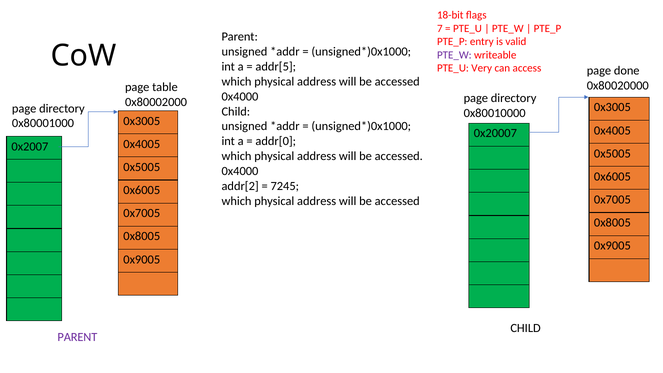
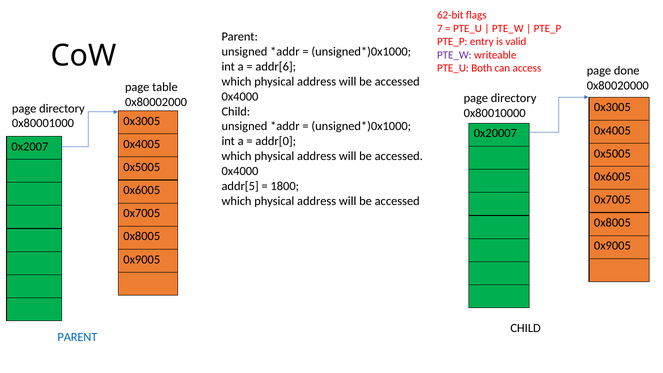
18-bit: 18-bit -> 62-bit
addr[5: addr[5 -> addr[6
Very: Very -> Both
addr[2: addr[2 -> addr[5
7245: 7245 -> 1800
PARENT at (77, 337) colour: purple -> blue
